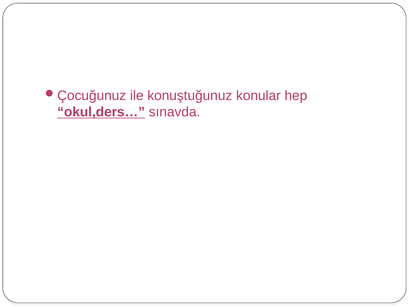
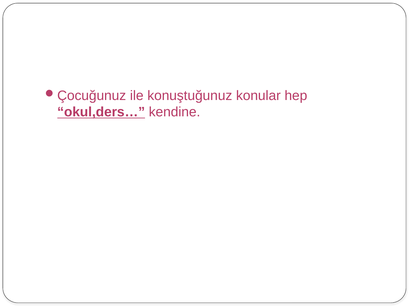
sınavda: sınavda -> kendine
